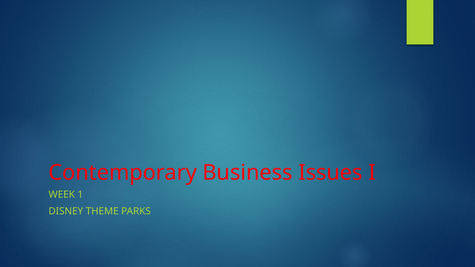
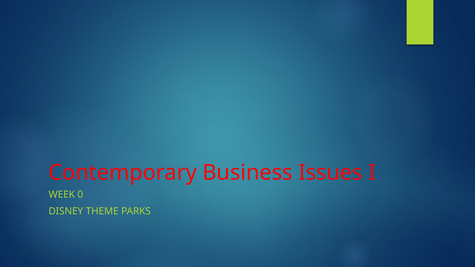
1: 1 -> 0
